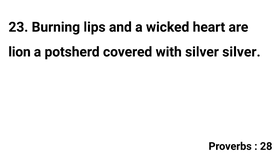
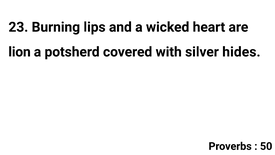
silver silver: silver -> hides
28: 28 -> 50
